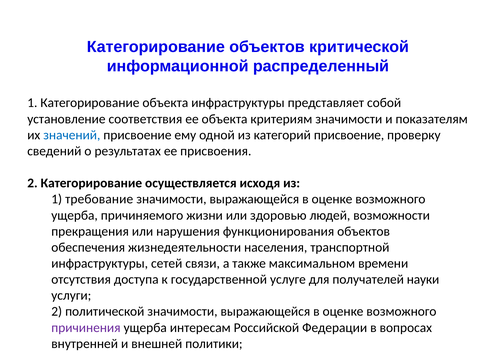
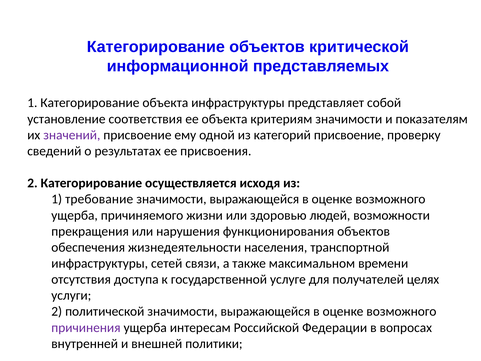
распределенный: распределенный -> представляемых
значений colour: blue -> purple
науки: науки -> целях
